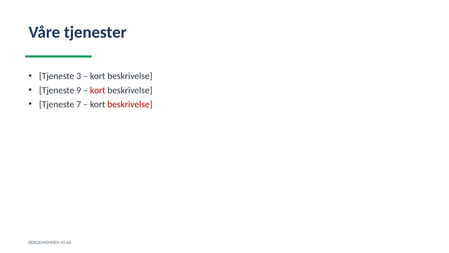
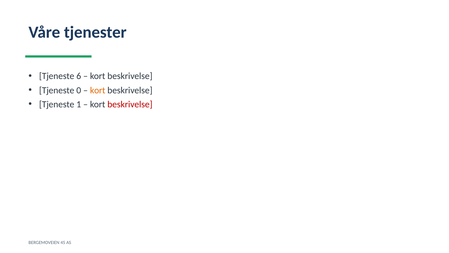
3: 3 -> 6
9: 9 -> 0
kort at (98, 90) colour: red -> orange
7: 7 -> 1
